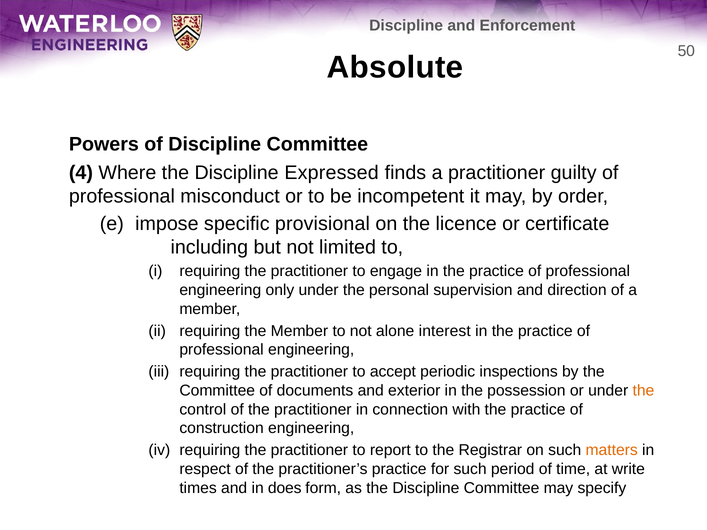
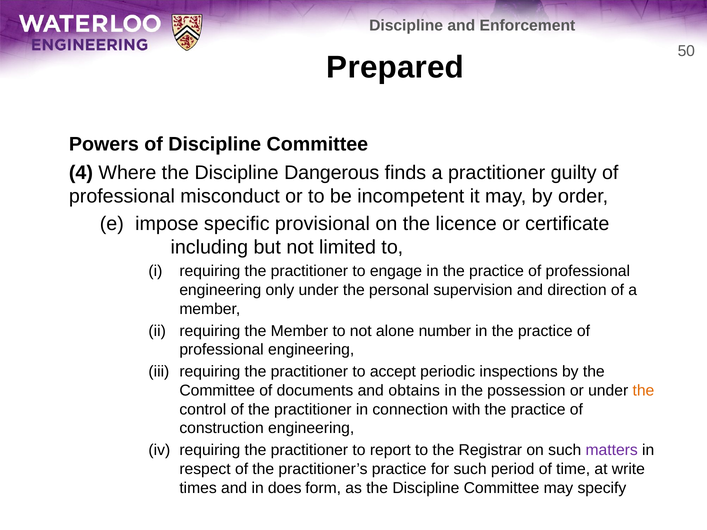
Absolute: Absolute -> Prepared
Expressed: Expressed -> Dangerous
interest: interest -> number
exterior: exterior -> obtains
matters colour: orange -> purple
